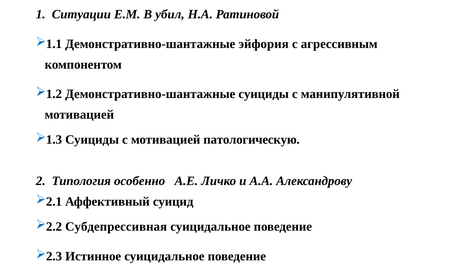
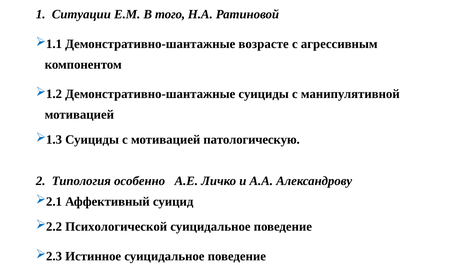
убил: убил -> того
эйфория: эйфория -> возрасте
Субдепрессивная: Субдепрессивная -> Психологической
